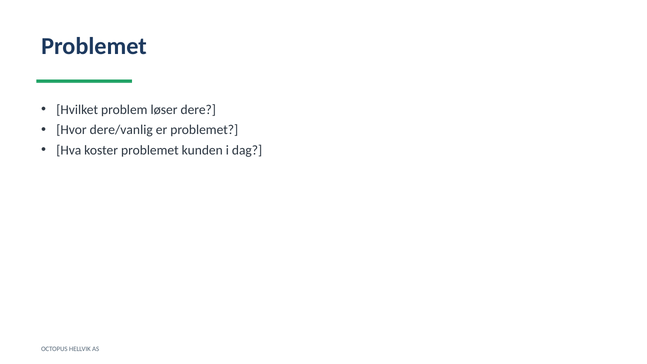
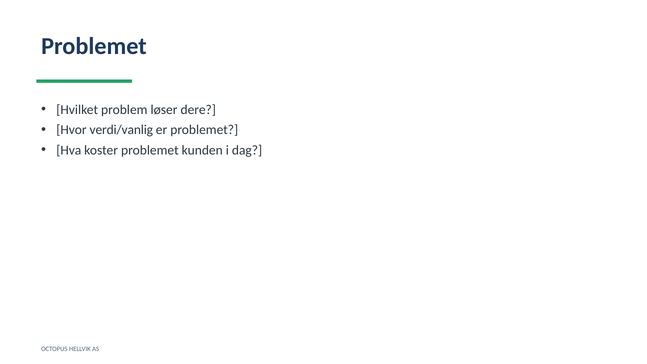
dere/vanlig: dere/vanlig -> verdi/vanlig
